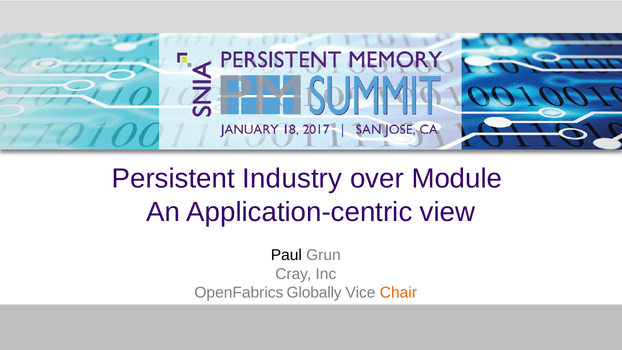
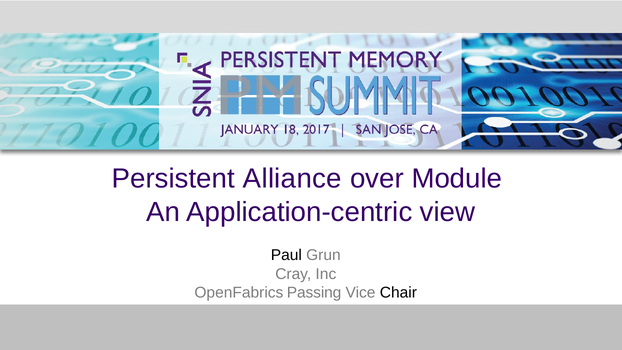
Industry: Industry -> Alliance
Globally: Globally -> Passing
Chair colour: orange -> black
